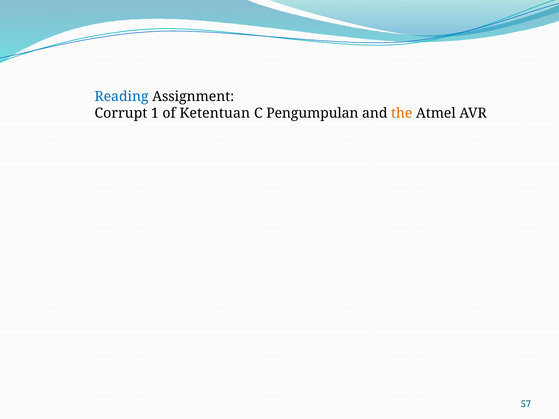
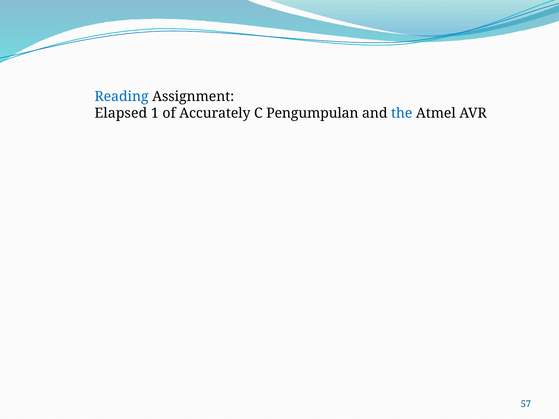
Corrupt: Corrupt -> Elapsed
Ketentuan: Ketentuan -> Accurately
the colour: orange -> blue
